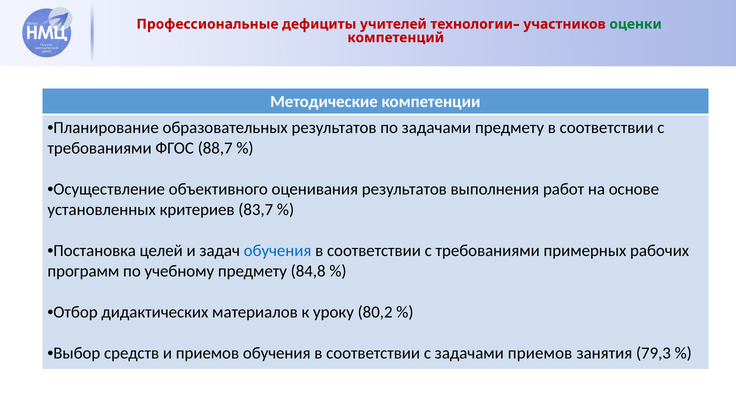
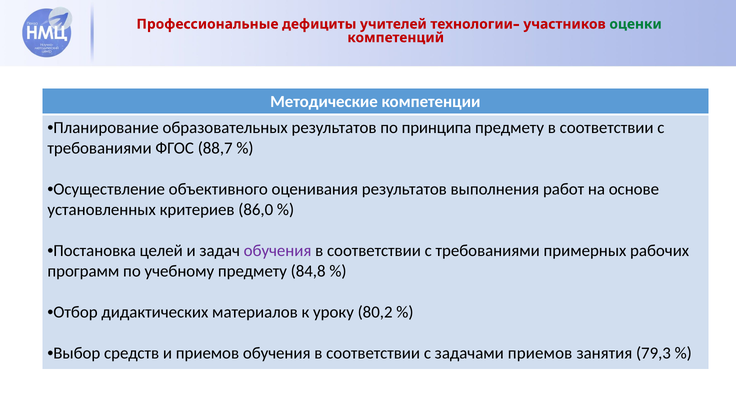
по задачами: задачами -> принципа
83,7: 83,7 -> 86,0
обучения at (278, 251) colour: blue -> purple
